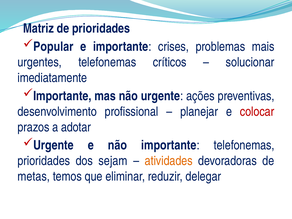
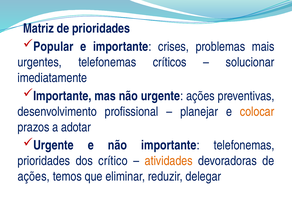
colocar colour: red -> orange
sejam: sejam -> crítico
metas at (34, 176): metas -> ações
